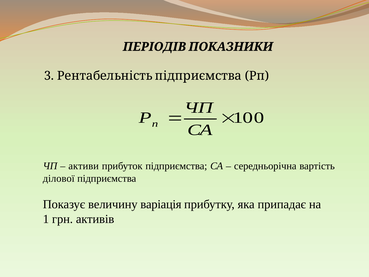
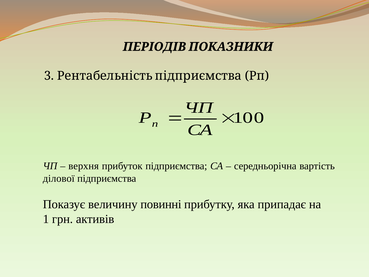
активи: активи -> верхня
варіація: варіація -> повинні
